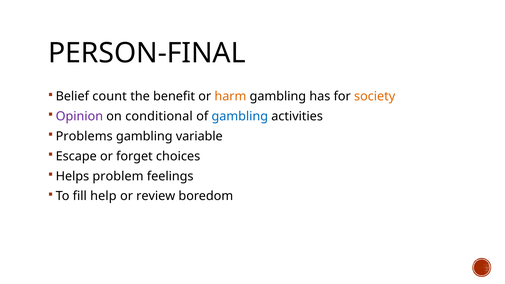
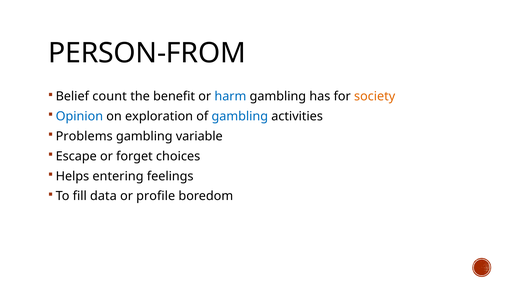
PERSON-FINAL: PERSON-FINAL -> PERSON-FROM
harm colour: orange -> blue
Opinion colour: purple -> blue
conditional: conditional -> exploration
problem: problem -> entering
help: help -> data
review: review -> profile
